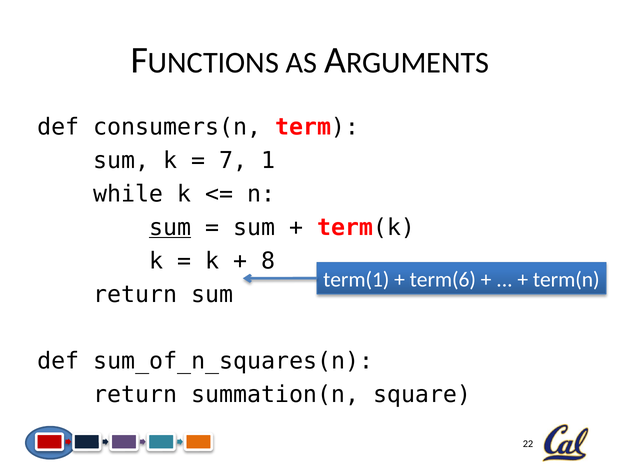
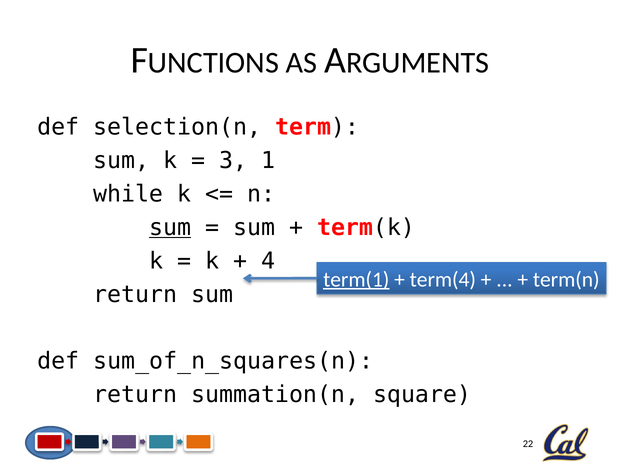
consumers(n: consumers(n -> selection(n
7: 7 -> 3
8: 8 -> 4
term(1 underline: none -> present
term(6: term(6 -> term(4
